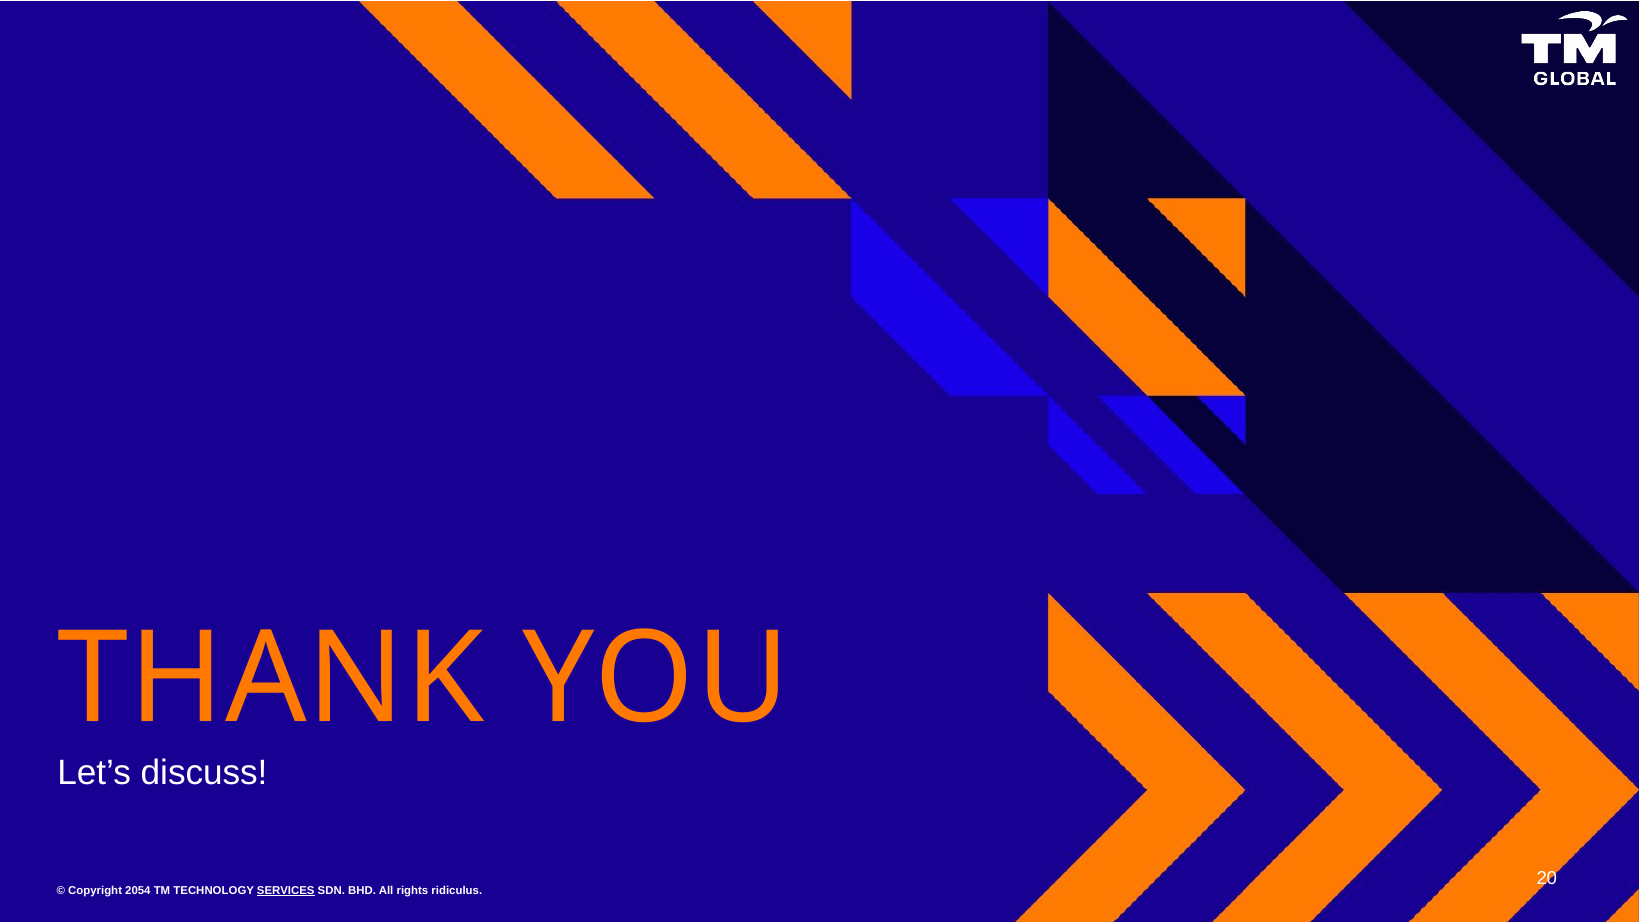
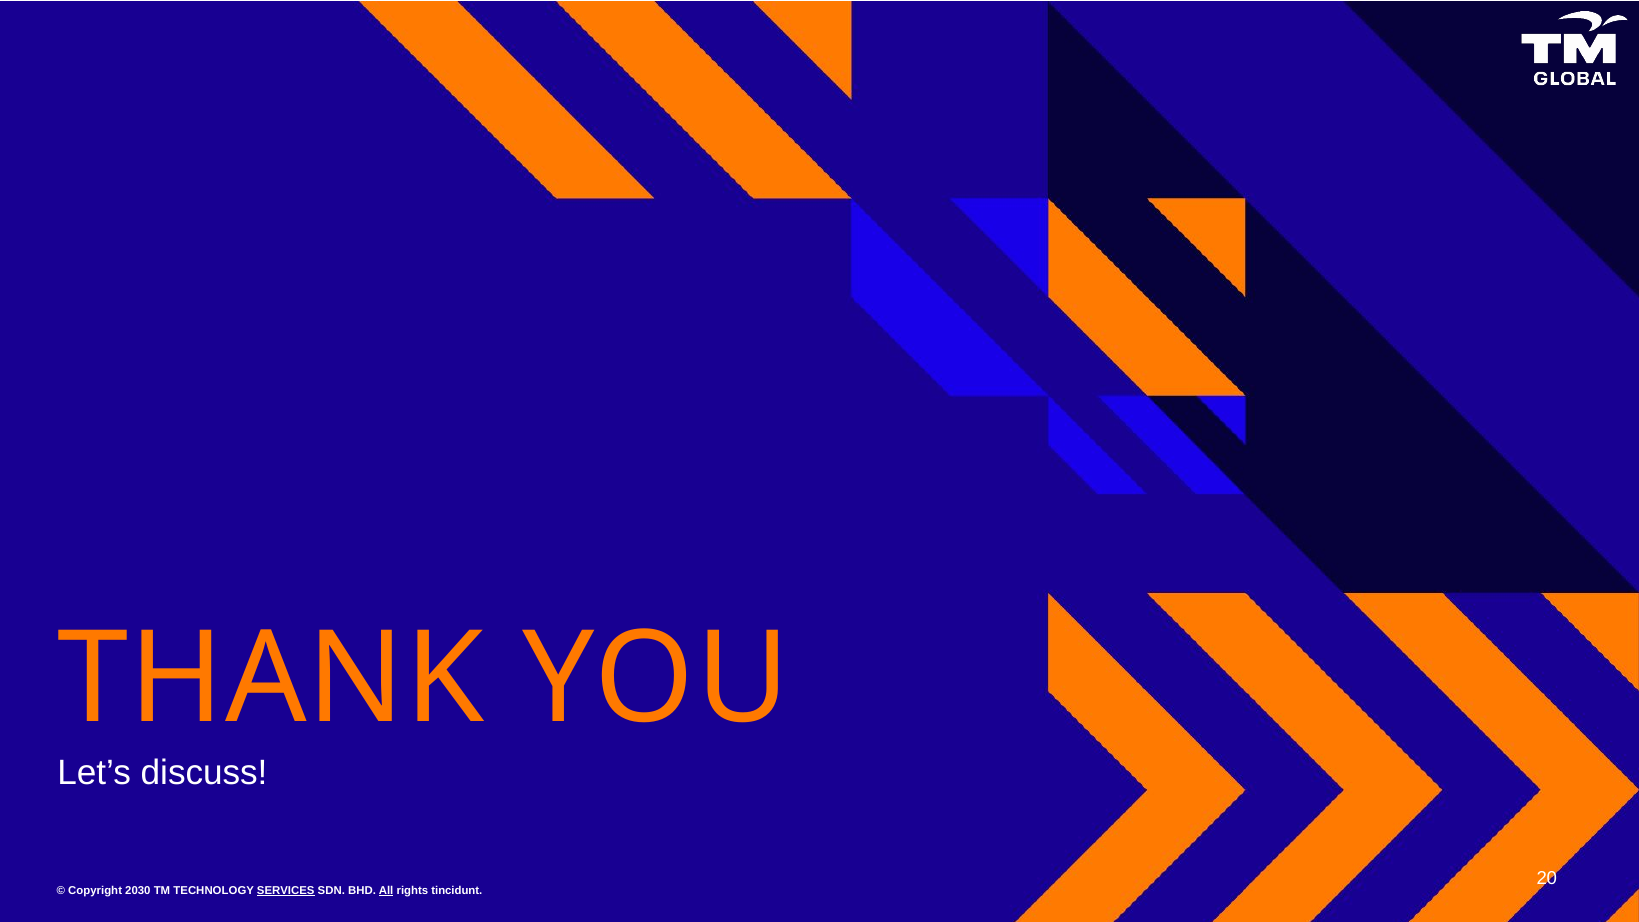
2054: 2054 -> 2030
All underline: none -> present
ridiculus: ridiculus -> tincidunt
